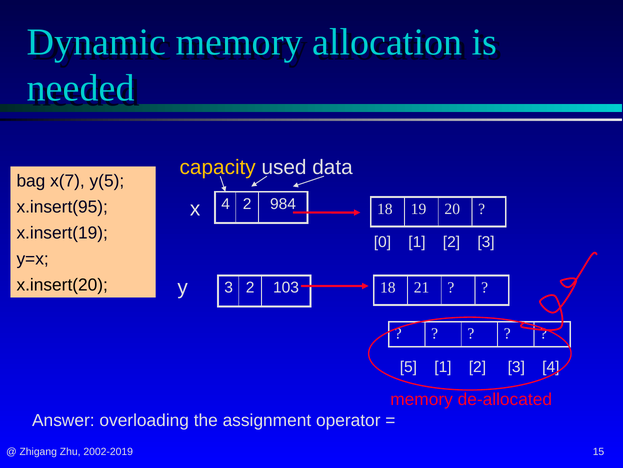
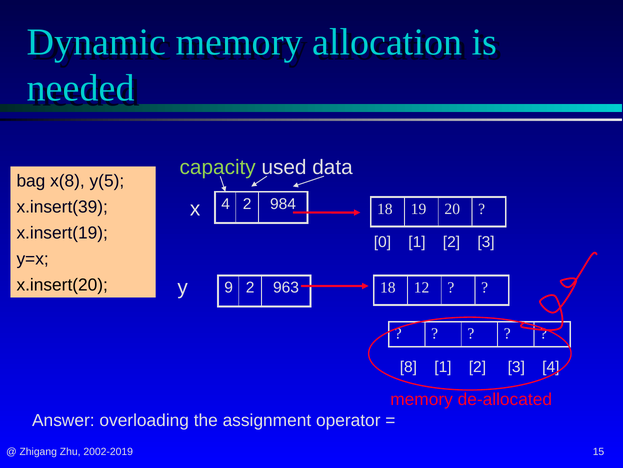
capacity colour: yellow -> light green
x(7: x(7 -> x(8
x.insert(95: x.insert(95 -> x.insert(39
y 3: 3 -> 9
103: 103 -> 963
21: 21 -> 12
5: 5 -> 8
